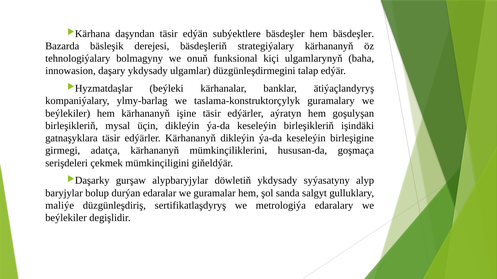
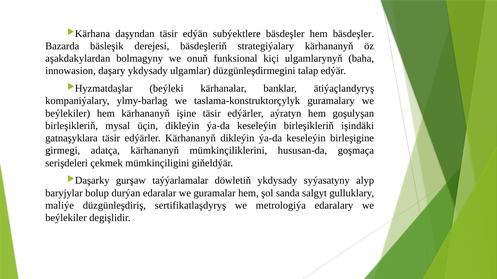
tehnologiýalary: tehnologiýalary -> aşakdakylardan
alypbaryjylar: alypbaryjylar -> taýýarlamalar
